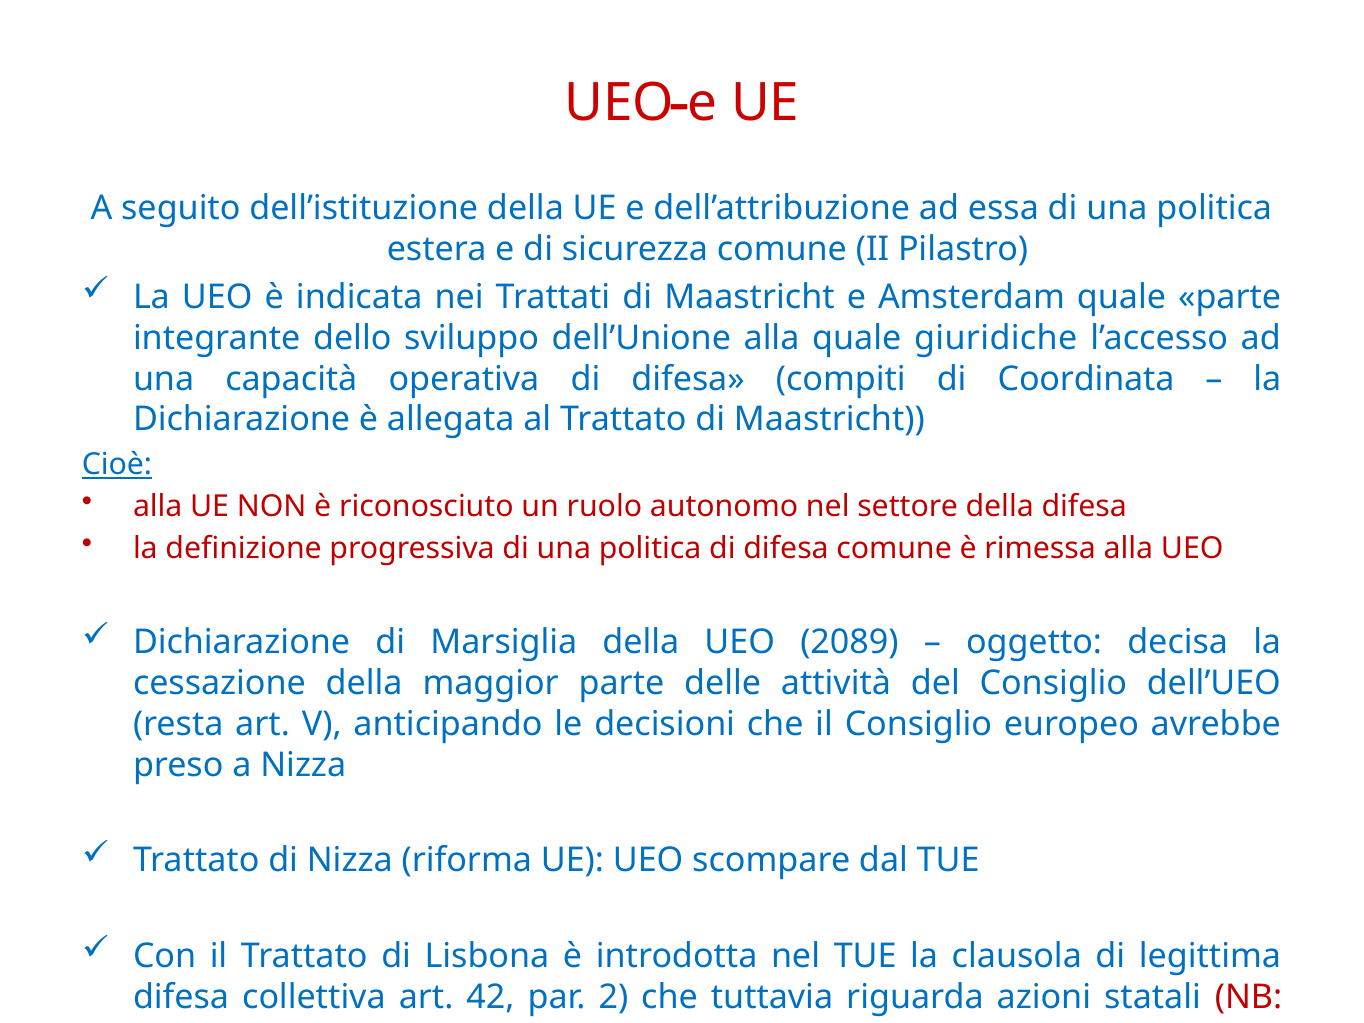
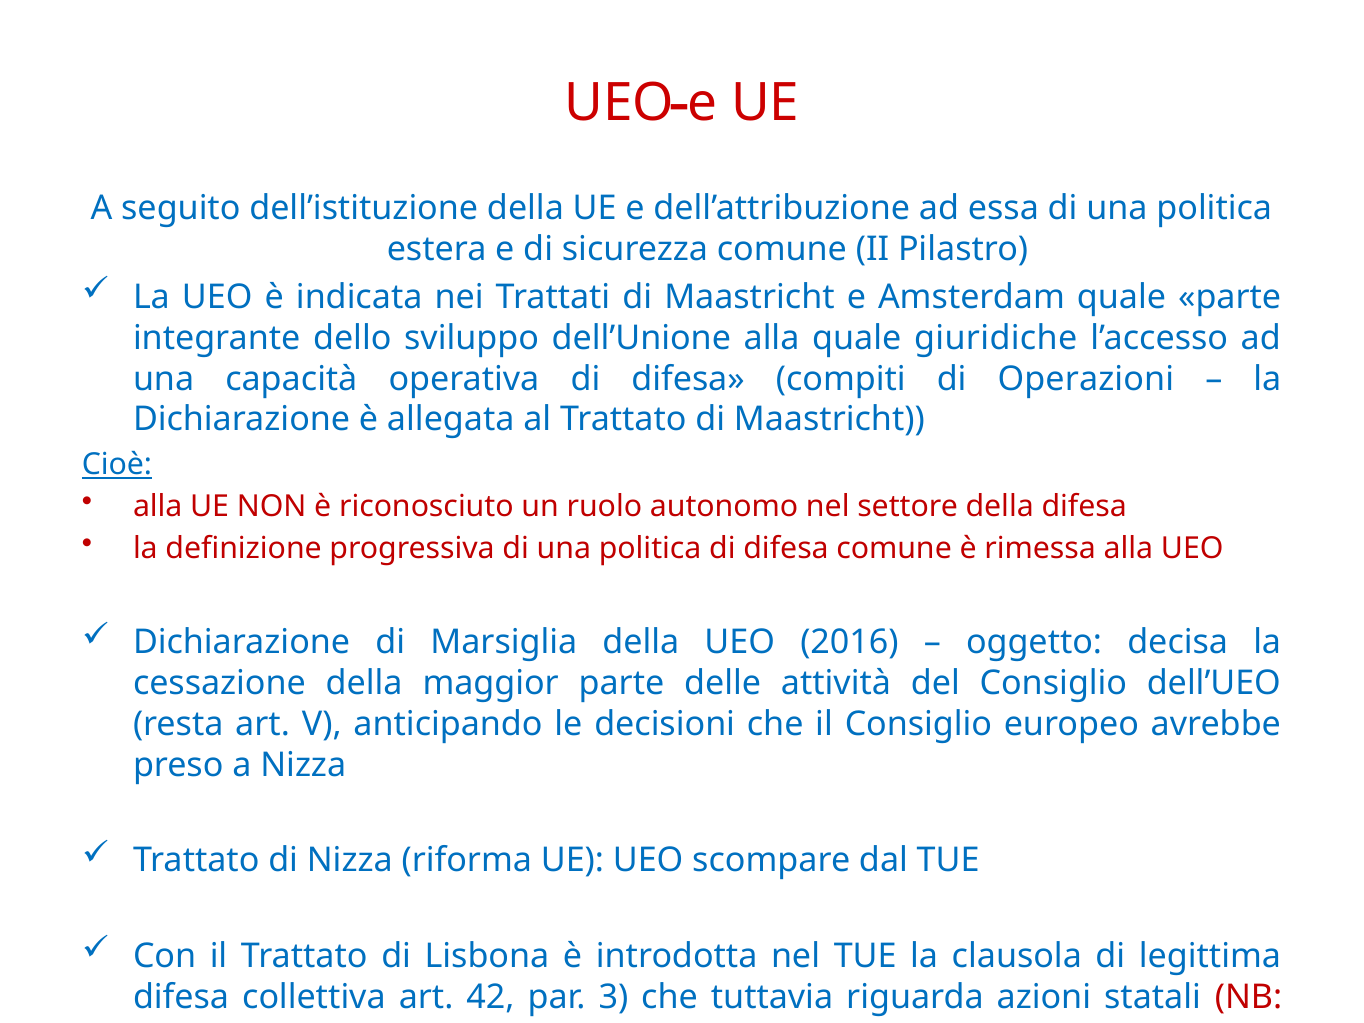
Coordinata: Coordinata -> Operazioni
2089: 2089 -> 2016
2: 2 -> 3
